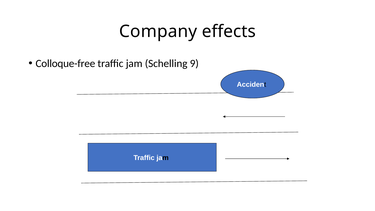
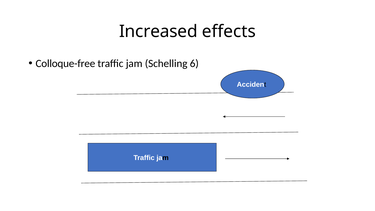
Company: Company -> Increased
9: 9 -> 6
